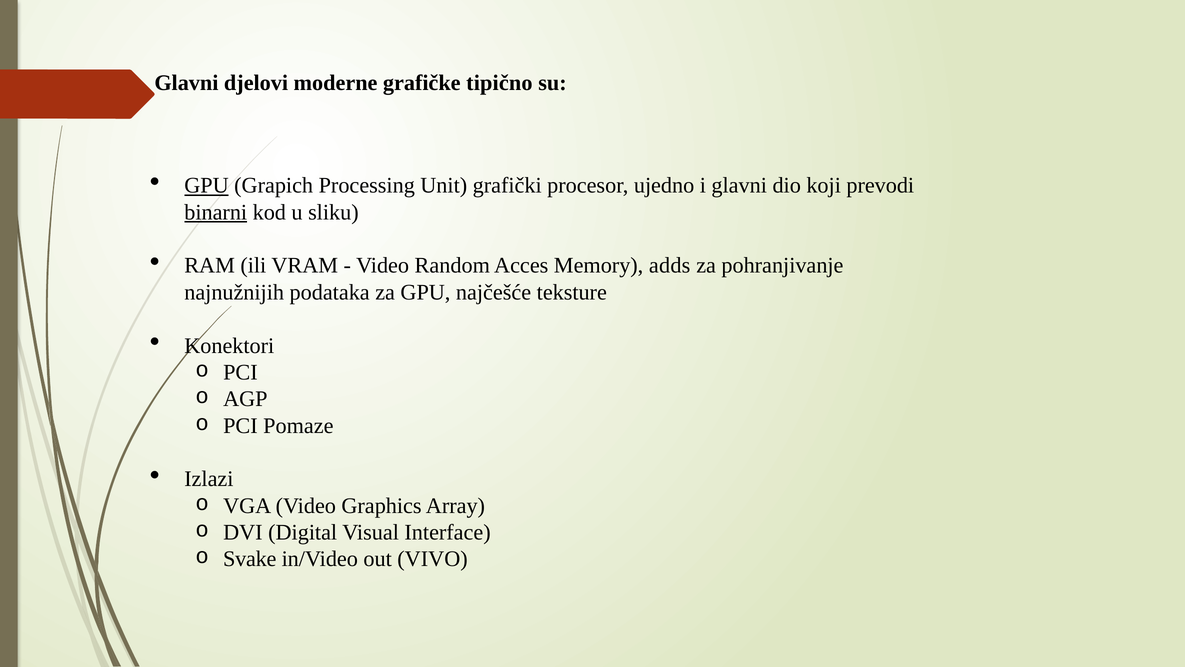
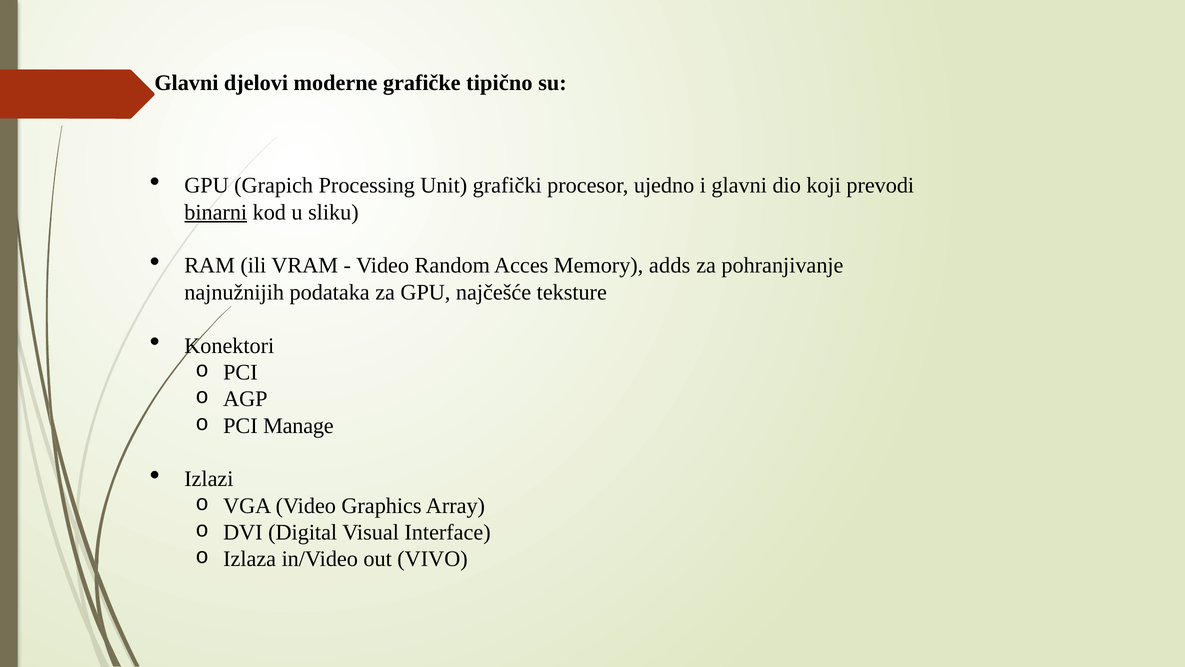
GPU at (207, 185) underline: present -> none
Pomaze: Pomaze -> Manage
Svake: Svake -> Izlaza
